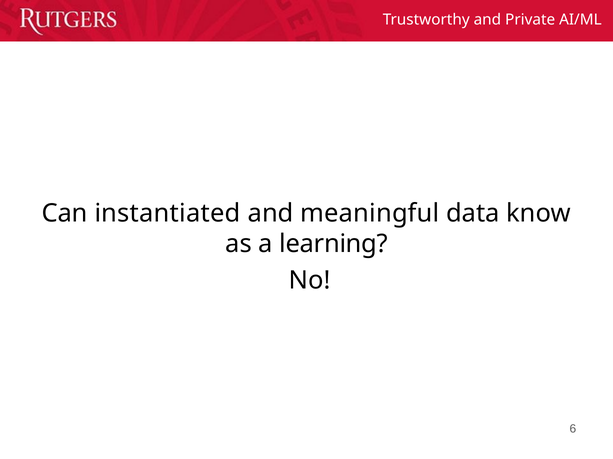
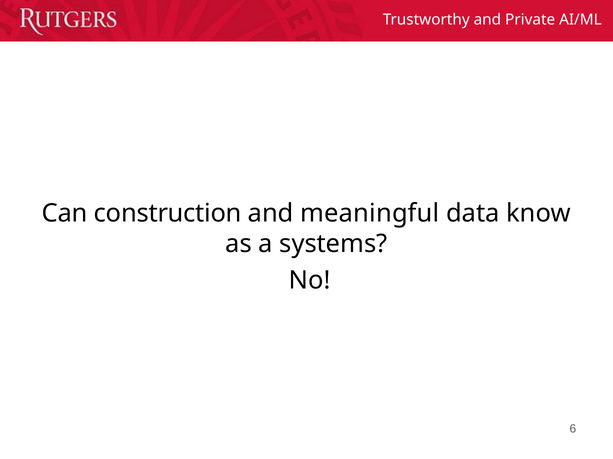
instantiated: instantiated -> construction
learning: learning -> systems
